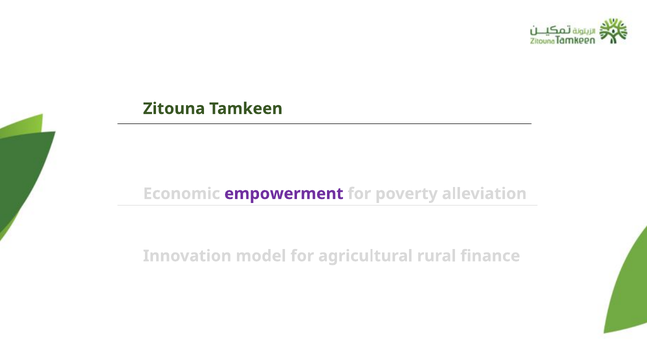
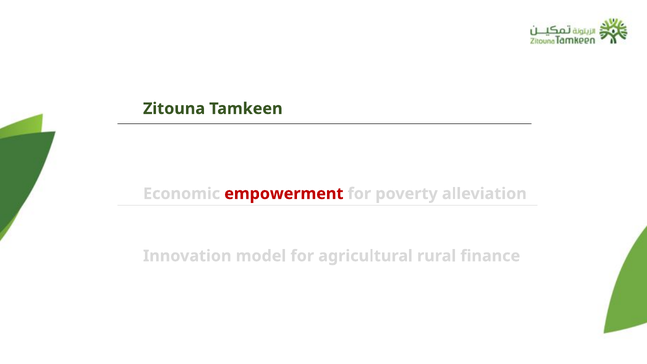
empowerment colour: purple -> red
